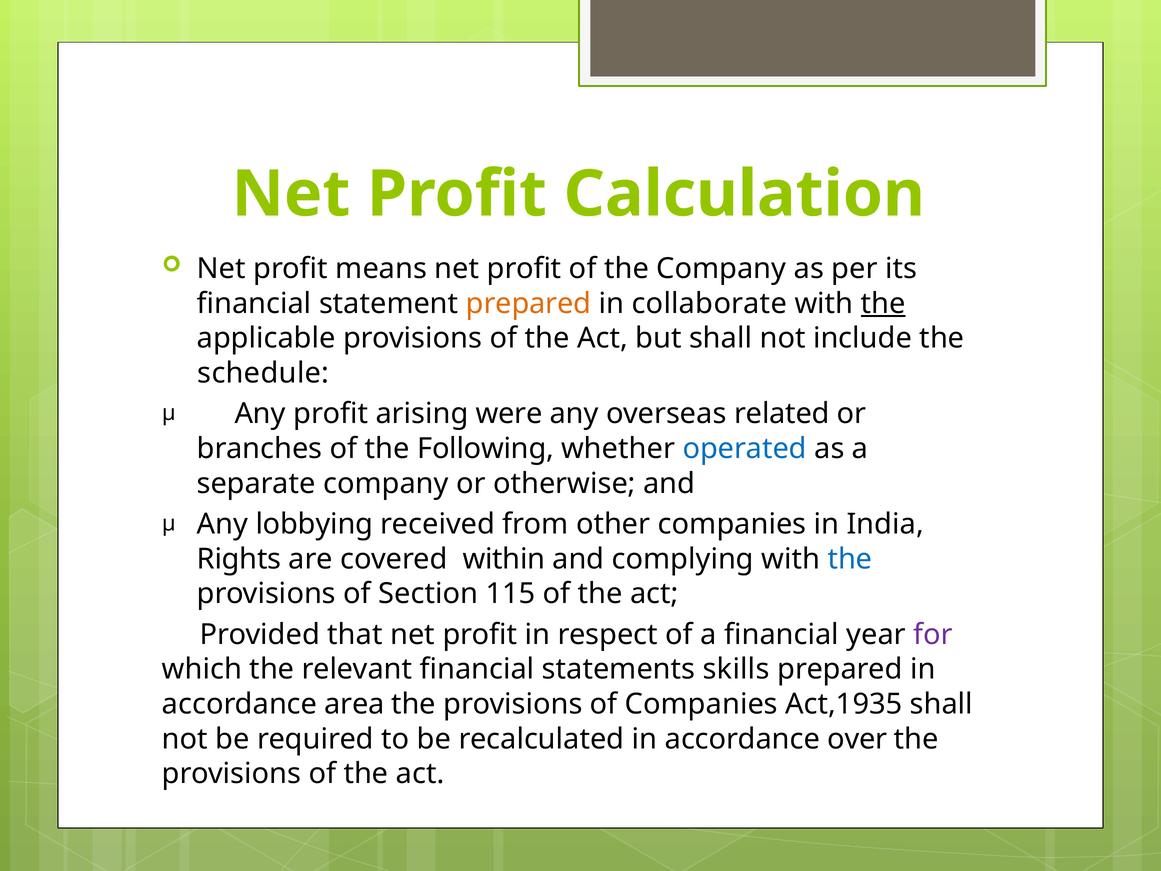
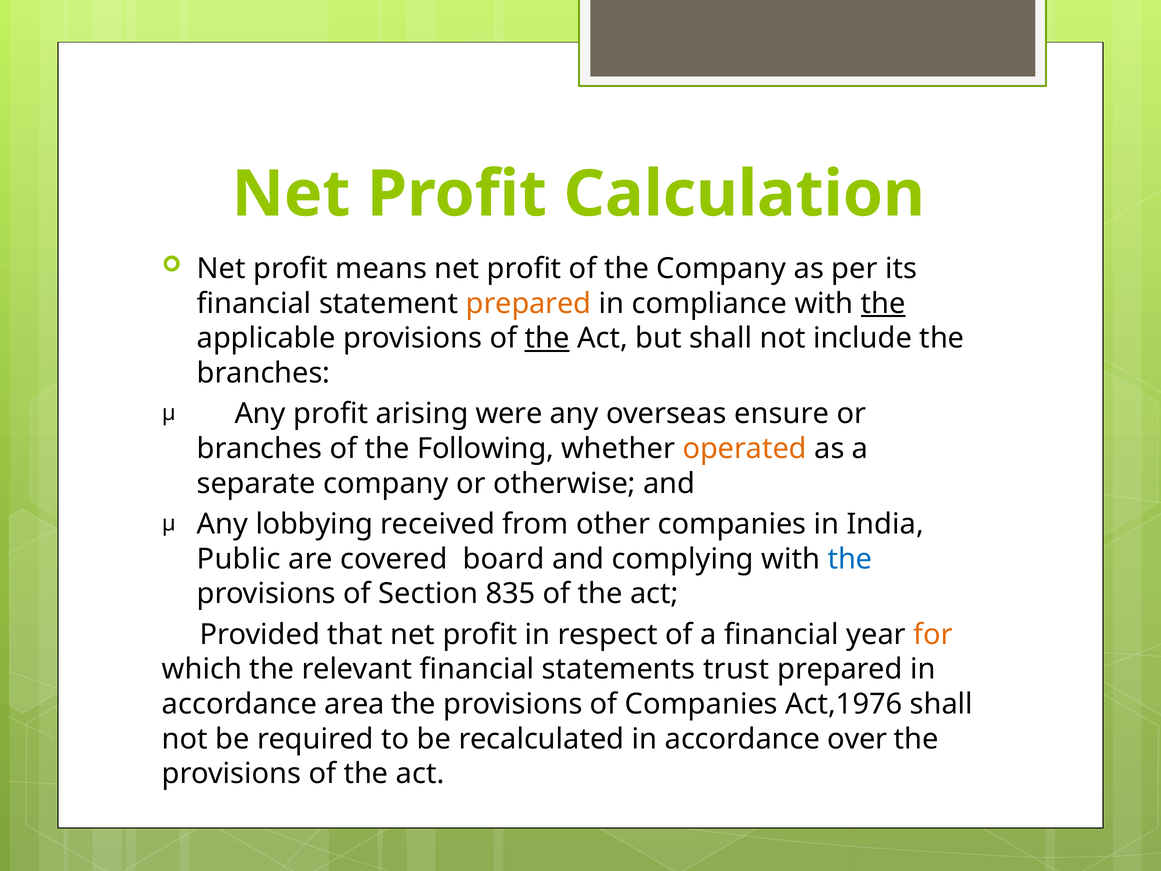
collaborate: collaborate -> compliance
the at (547, 338) underline: none -> present
schedule at (263, 373): schedule -> branches
related: related -> ensure
operated colour: blue -> orange
Rights: Rights -> Public
within: within -> board
115: 115 -> 835
for colour: purple -> orange
skills: skills -> trust
Act,1935: Act,1935 -> Act,1976
